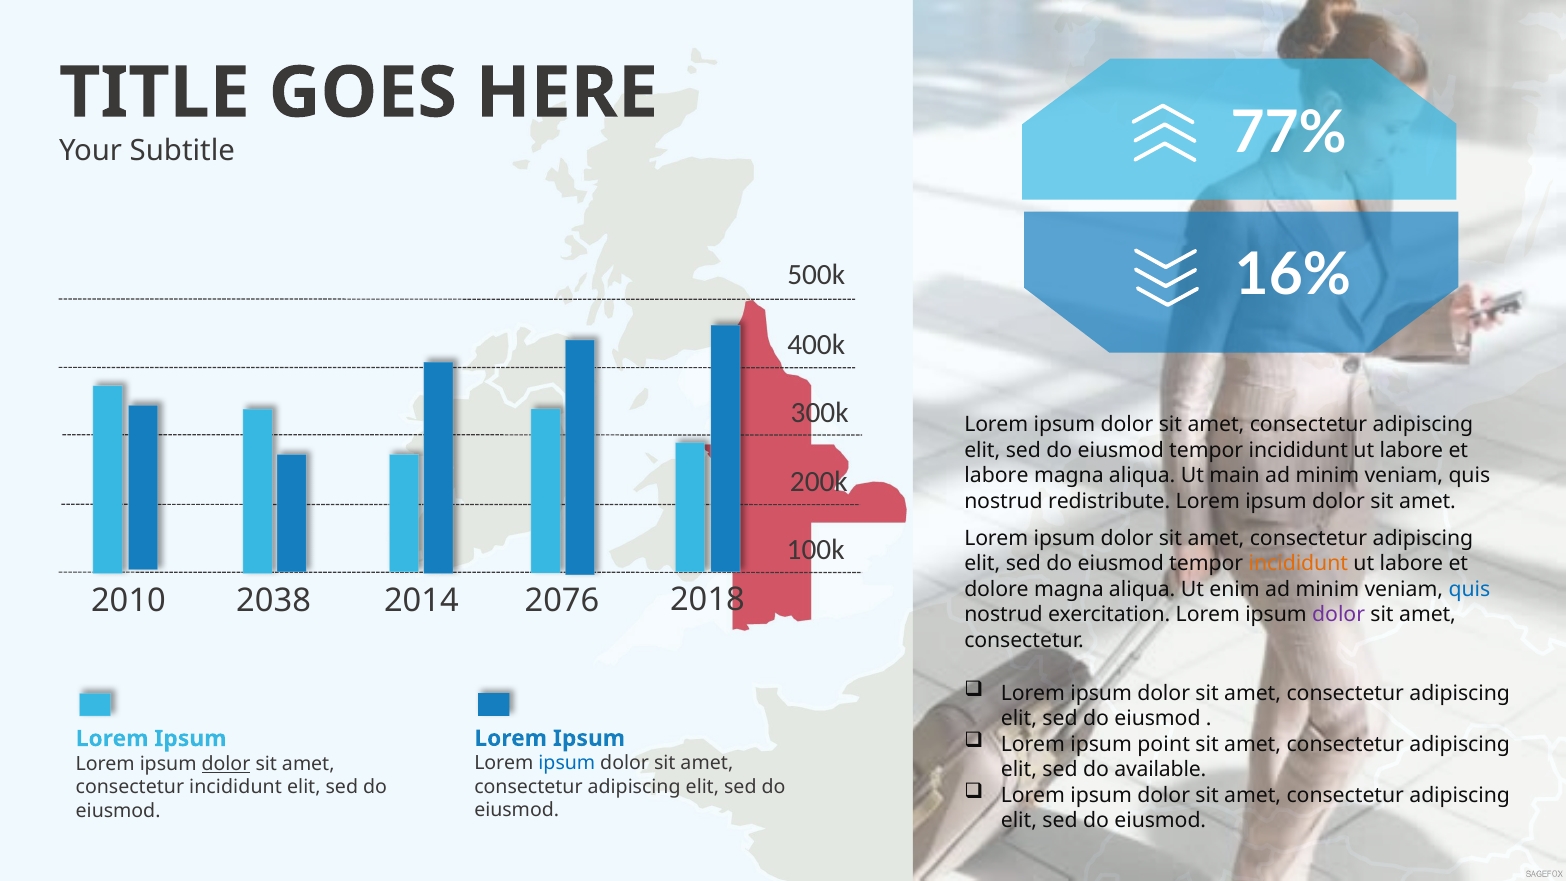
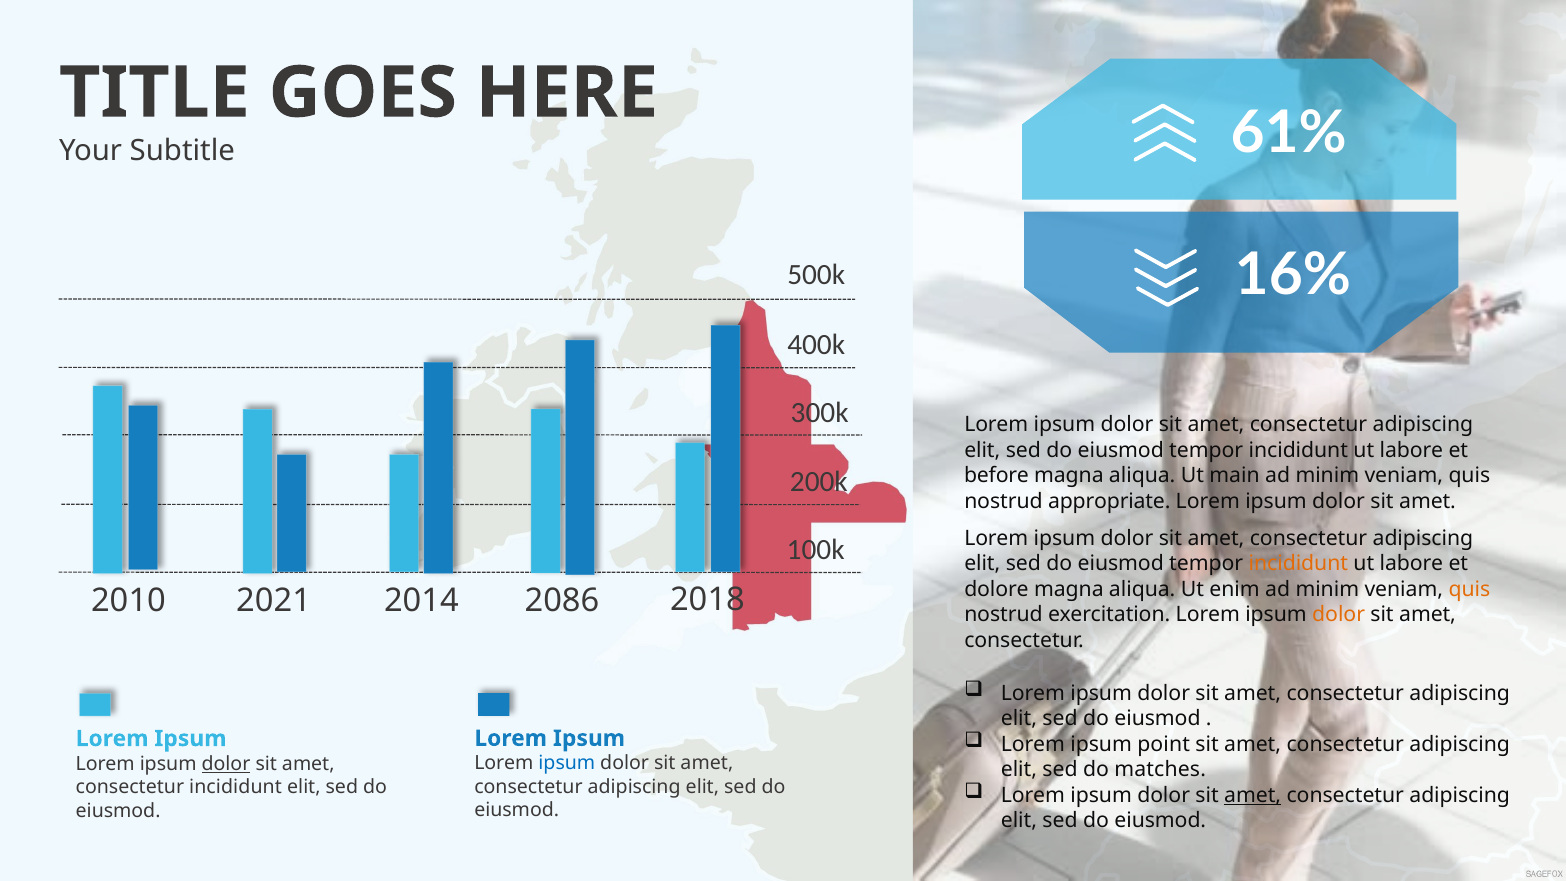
77%: 77% -> 61%
labore at (996, 476): labore -> before
redistribute: redistribute -> appropriate
quis at (1469, 589) colour: blue -> orange
2038: 2038 -> 2021
2076: 2076 -> 2086
dolor at (1339, 615) colour: purple -> orange
available: available -> matches
amet at (1253, 795) underline: none -> present
